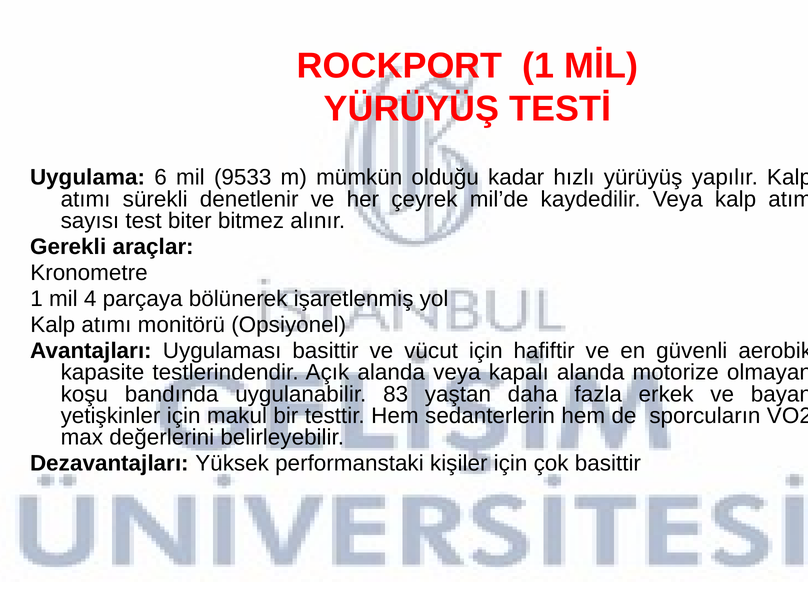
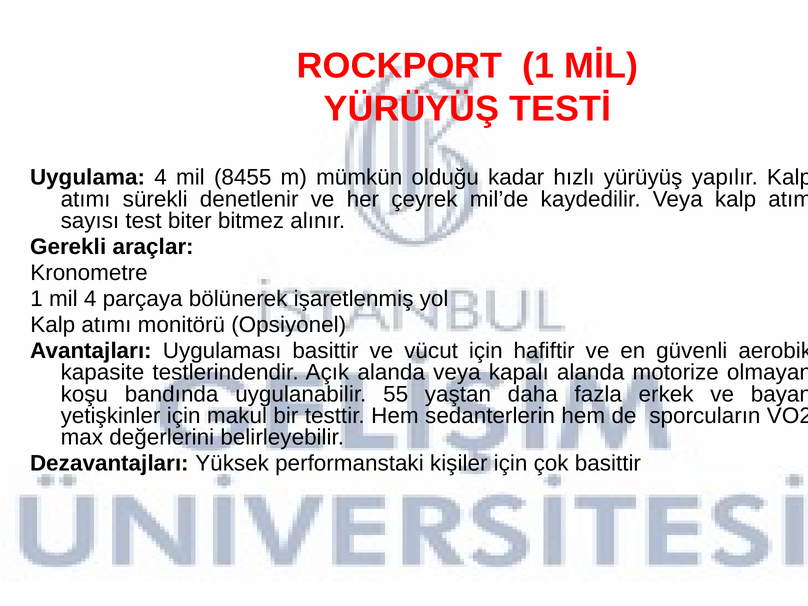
Uygulama 6: 6 -> 4
9533: 9533 -> 8455
83: 83 -> 55
